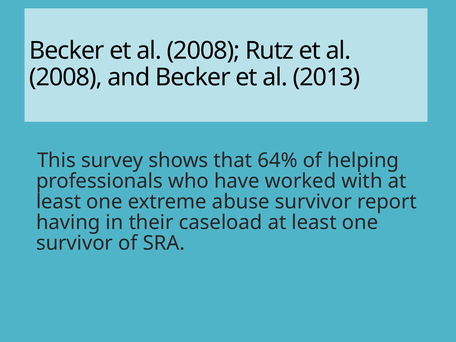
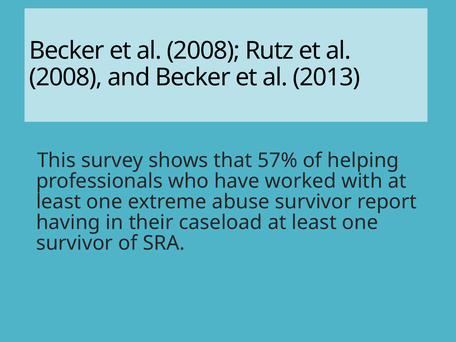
64%: 64% -> 57%
